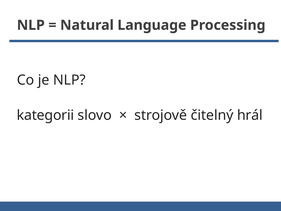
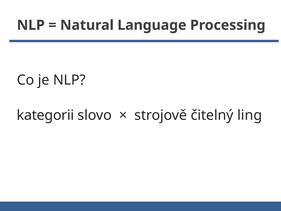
hrál: hrál -> ling
